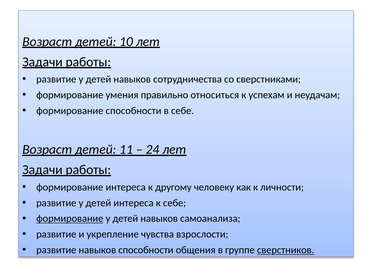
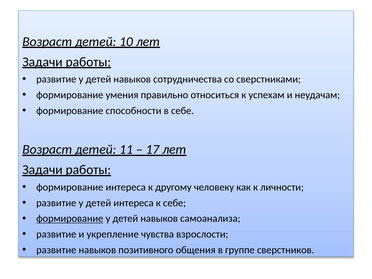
24: 24 -> 17
навыков способности: способности -> позитивного
сверстников underline: present -> none
